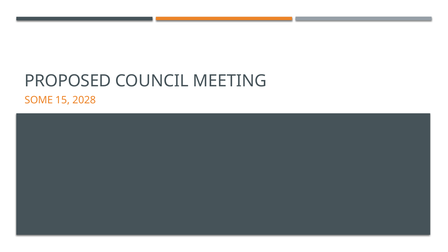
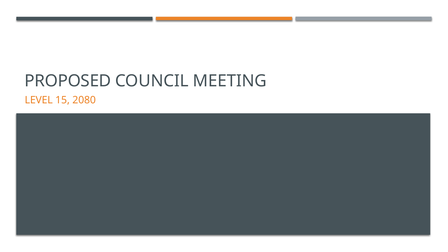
SOME: SOME -> LEVEL
2028: 2028 -> 2080
